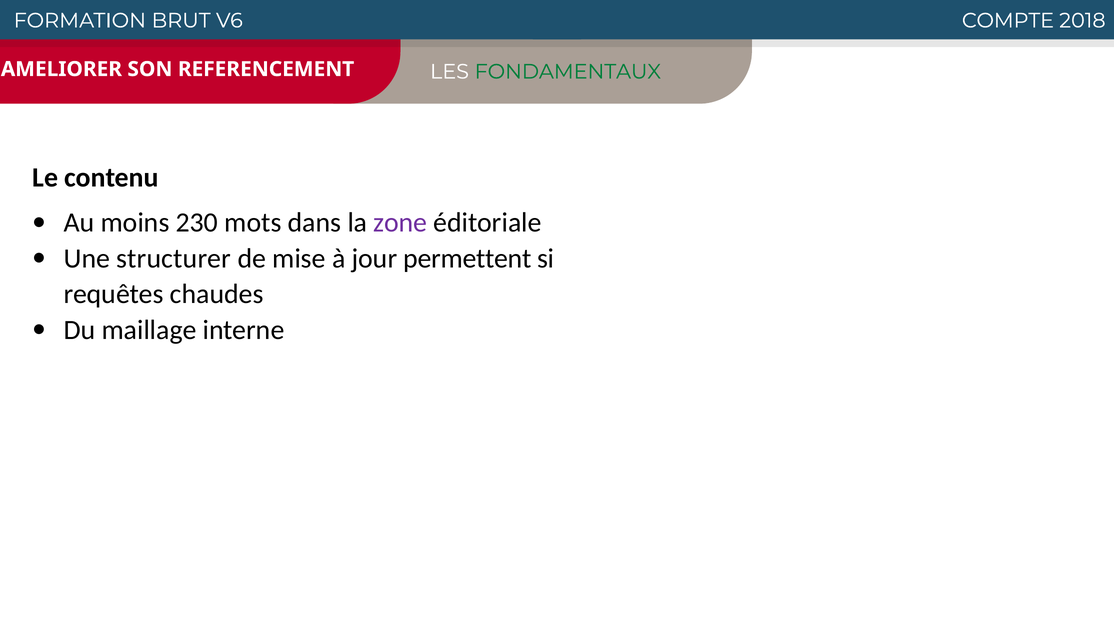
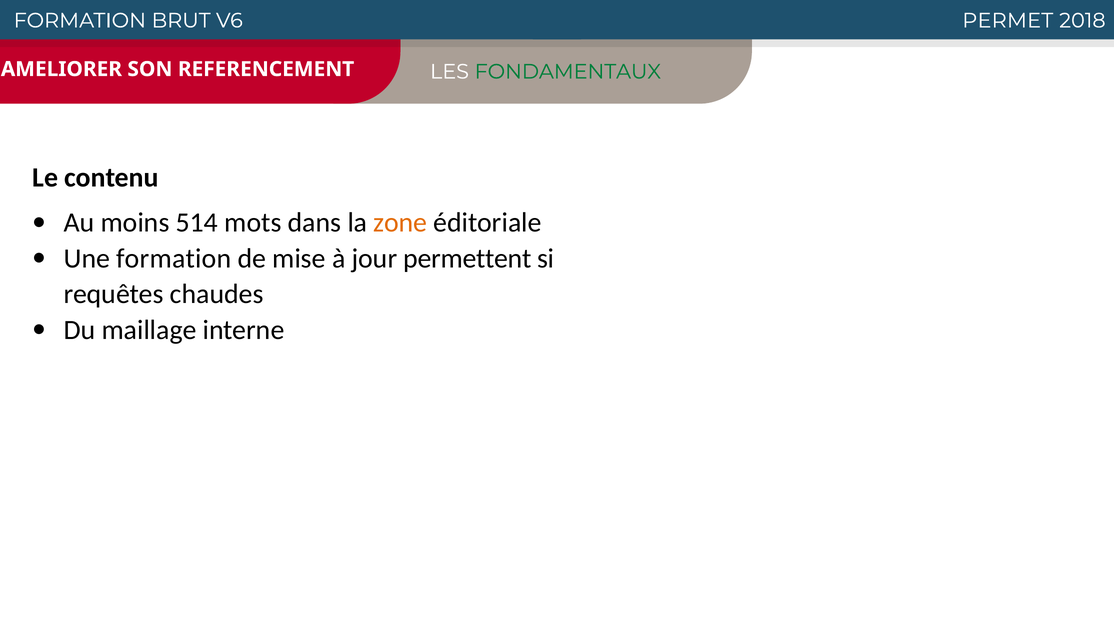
COMPTE: COMPTE -> PERMET
230: 230 -> 514
zone colour: purple -> orange
Une structurer: structurer -> formation
